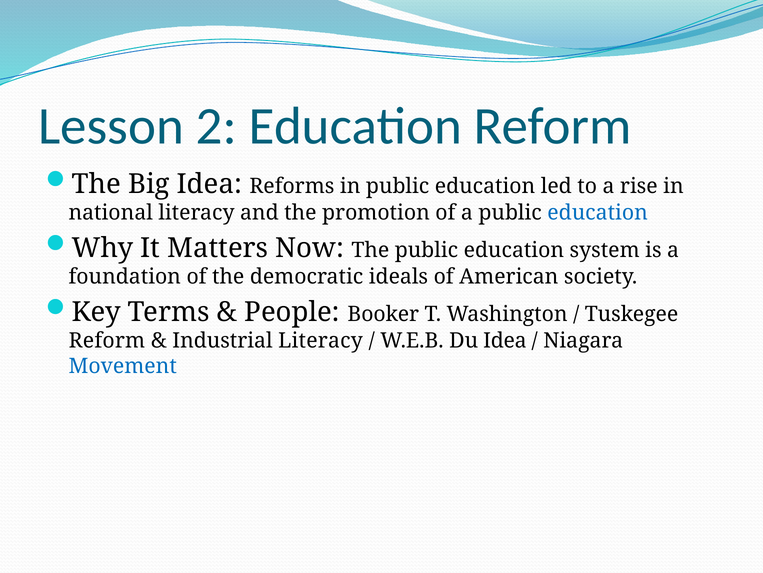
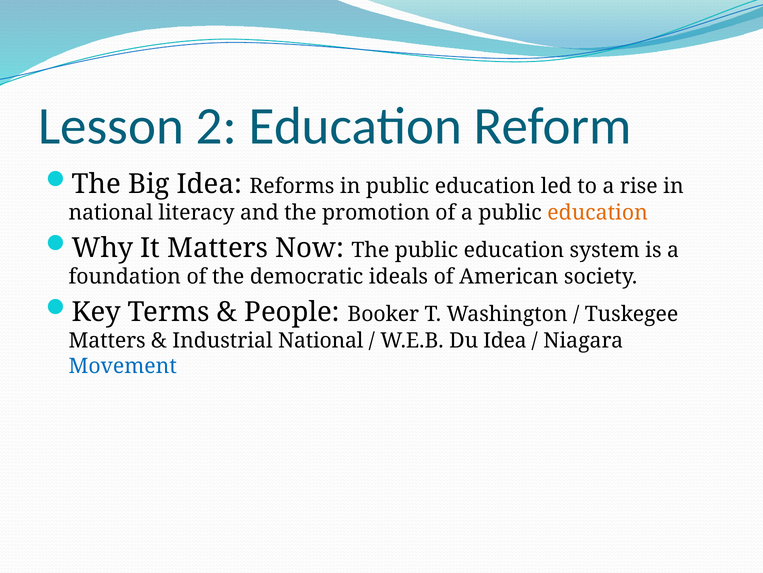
education at (598, 212) colour: blue -> orange
Reform at (107, 340): Reform -> Matters
Industrial Literacy: Literacy -> National
